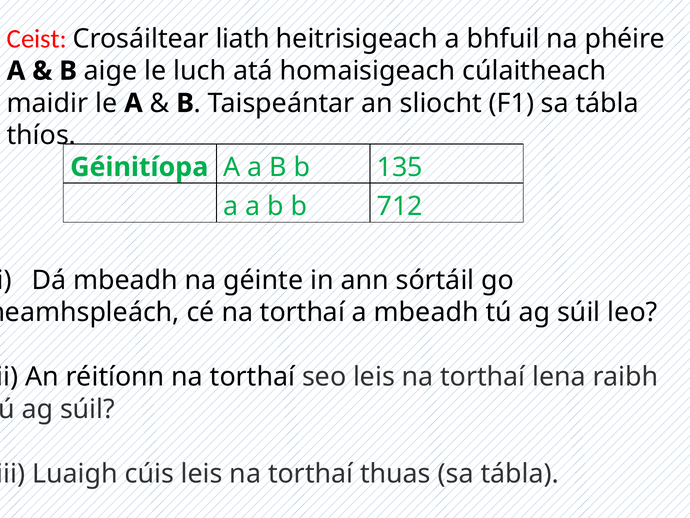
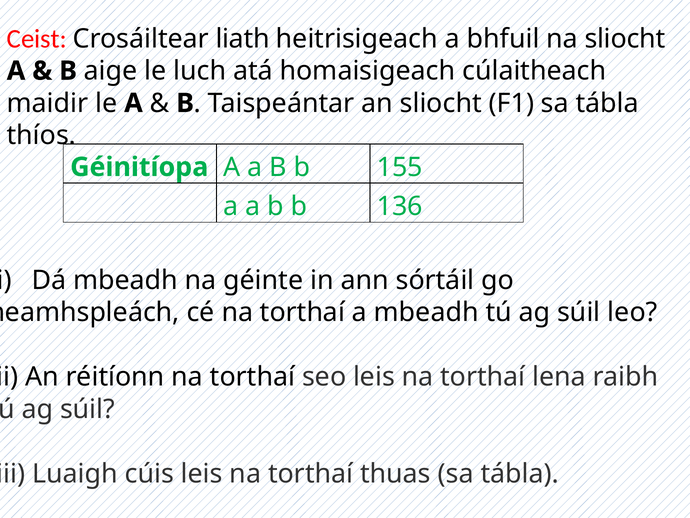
na phéire: phéire -> sliocht
135: 135 -> 155
712: 712 -> 136
